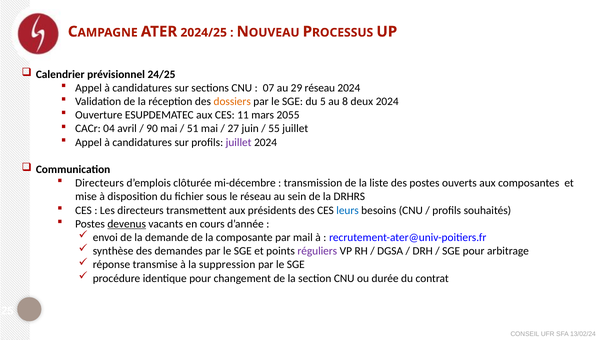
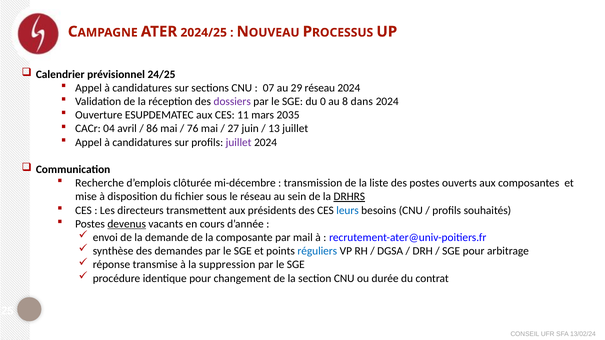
dossiers colour: orange -> purple
5: 5 -> 0
deux: deux -> dans
2055: 2055 -> 2035
90: 90 -> 86
51: 51 -> 76
55: 55 -> 13
Directeurs at (100, 183): Directeurs -> Recherche
DRHRS underline: none -> present
réguliers colour: purple -> blue
